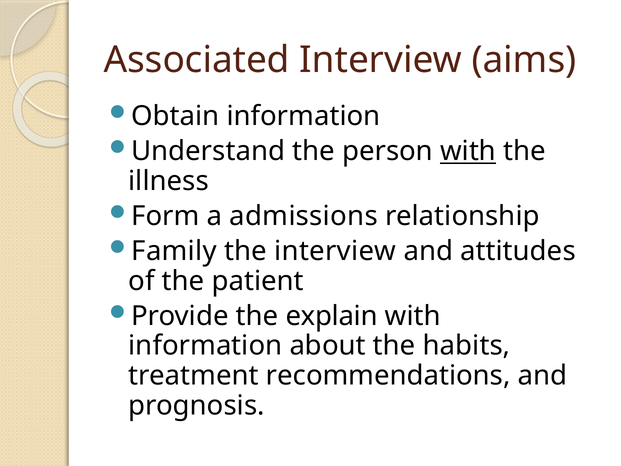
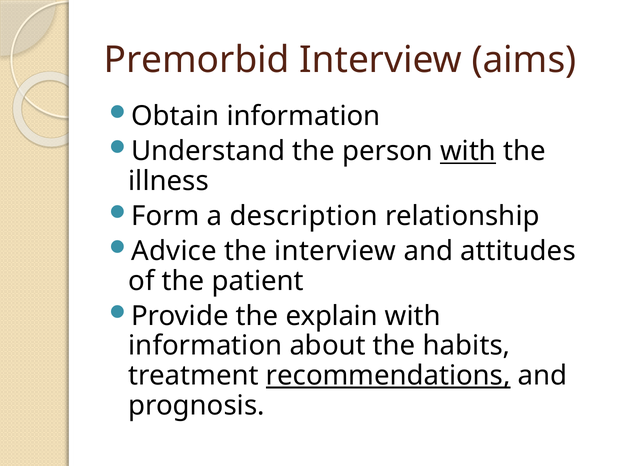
Associated: Associated -> Premorbid
admissions: admissions -> description
Family: Family -> Advice
recommendations underline: none -> present
